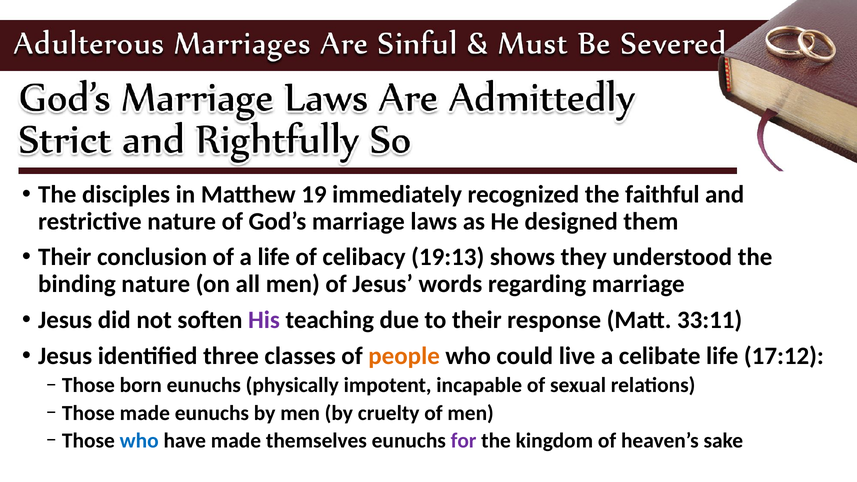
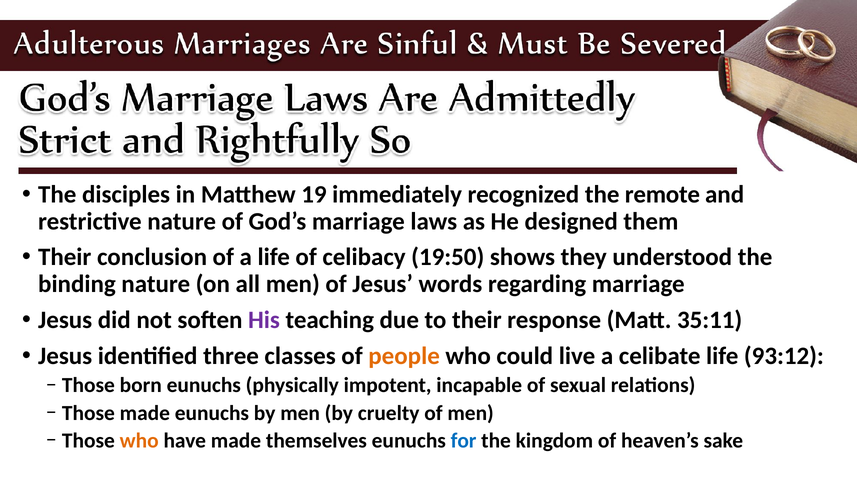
faithful: faithful -> remote
19:13: 19:13 -> 19:50
33:11: 33:11 -> 35:11
17:12: 17:12 -> 93:12
who at (139, 441) colour: blue -> orange
for colour: purple -> blue
